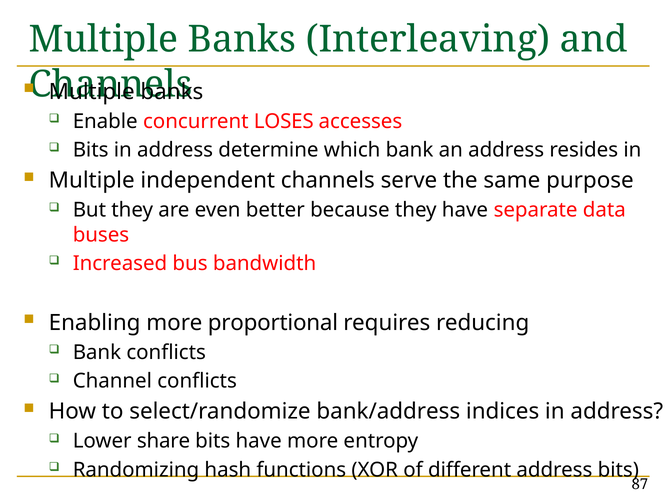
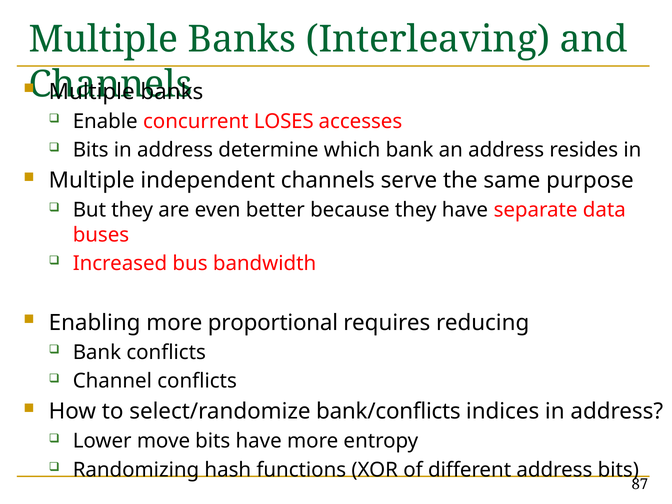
bank/address: bank/address -> bank/conflicts
share: share -> move
